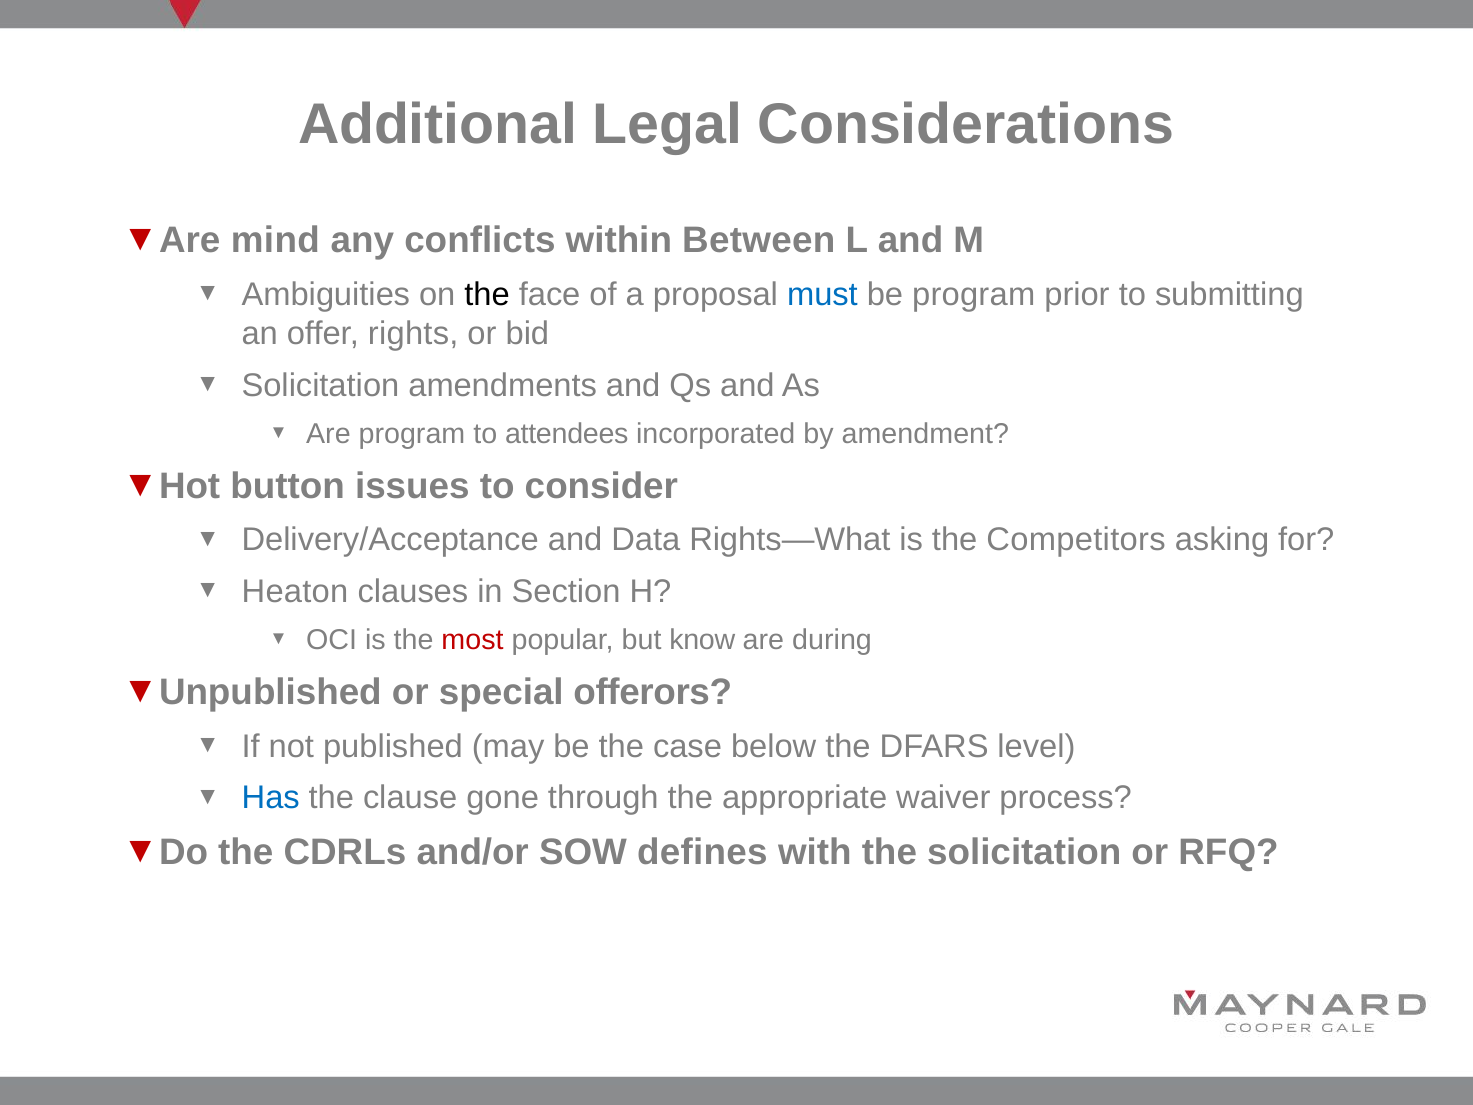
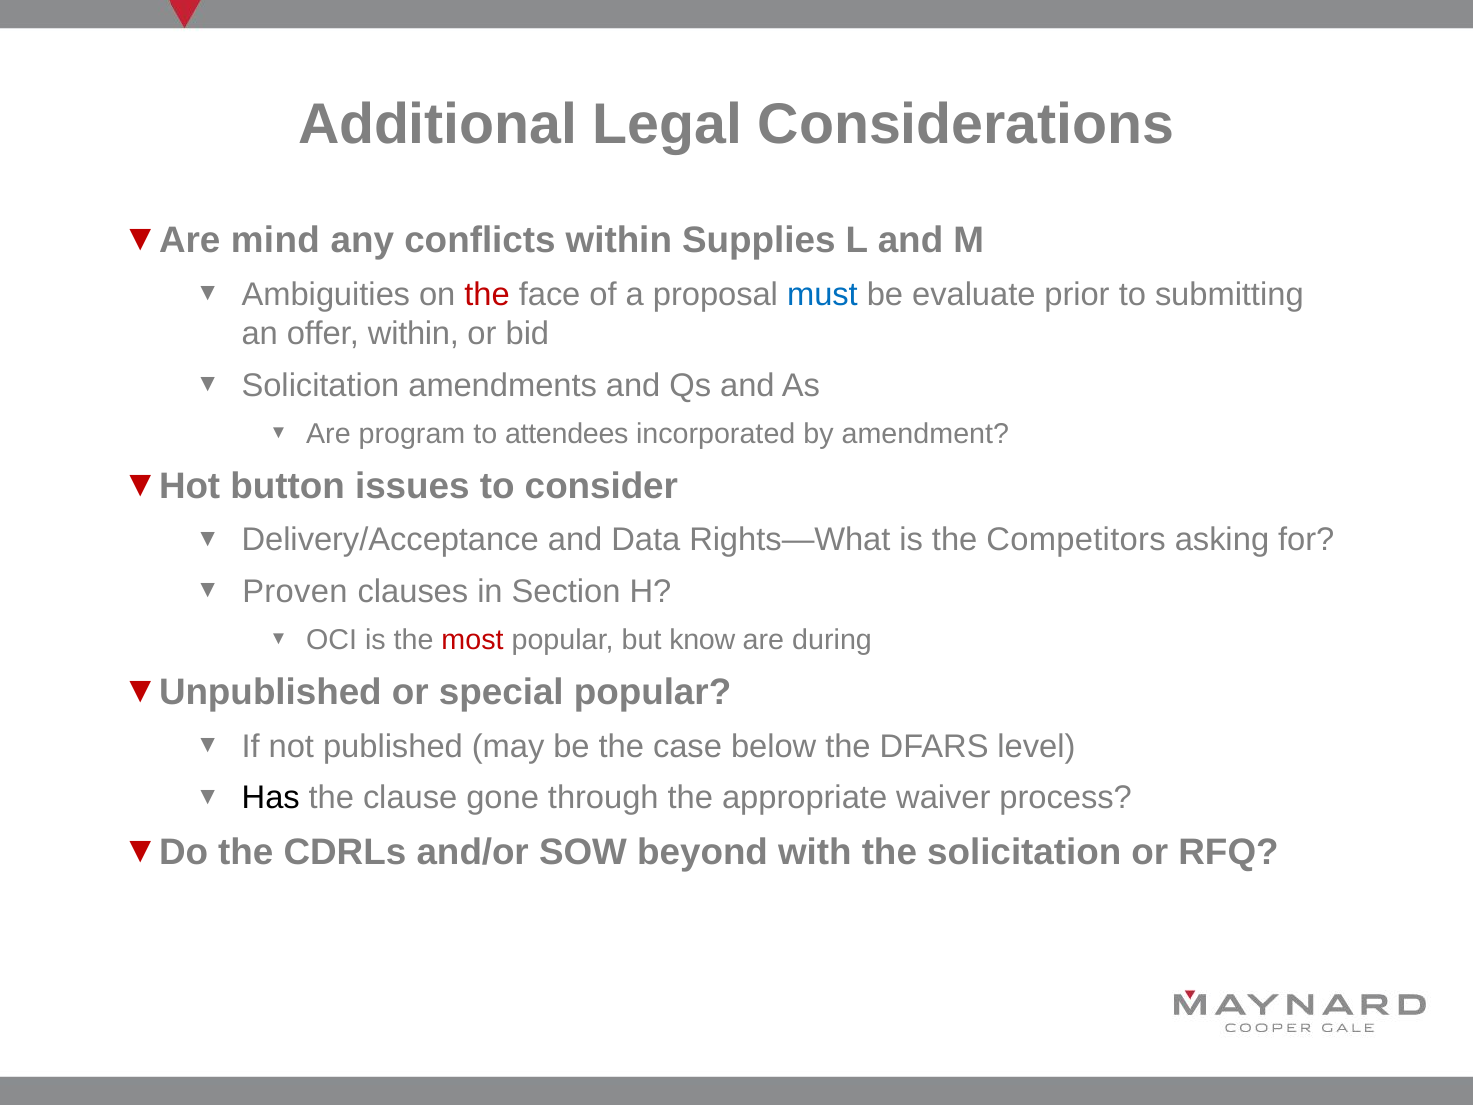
Between: Between -> Supplies
the at (487, 294) colour: black -> red
be program: program -> evaluate
offer rights: rights -> within
Heaton: Heaton -> Proven
special offerors: offerors -> popular
Has colour: blue -> black
defines: defines -> beyond
